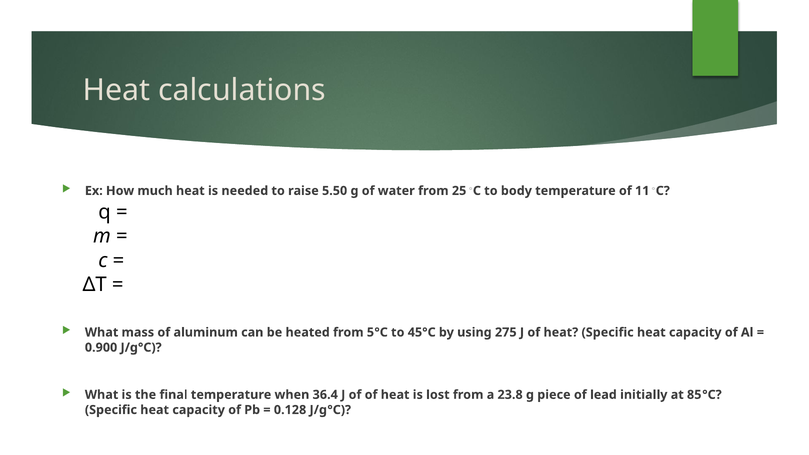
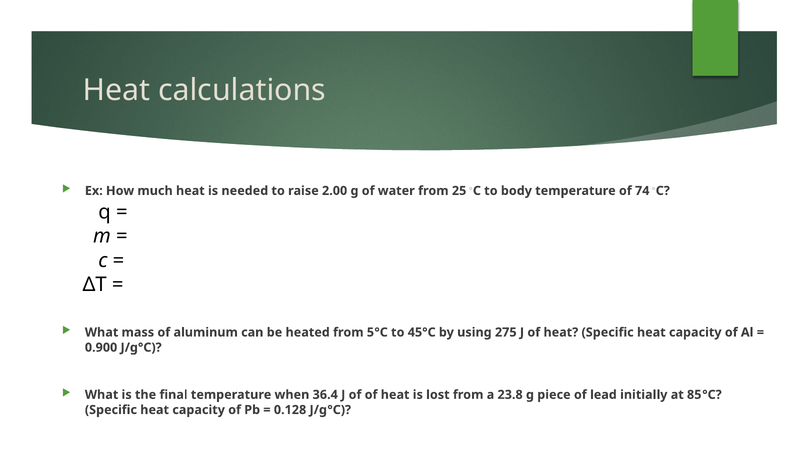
5.50: 5.50 -> 2.00
11: 11 -> 74
